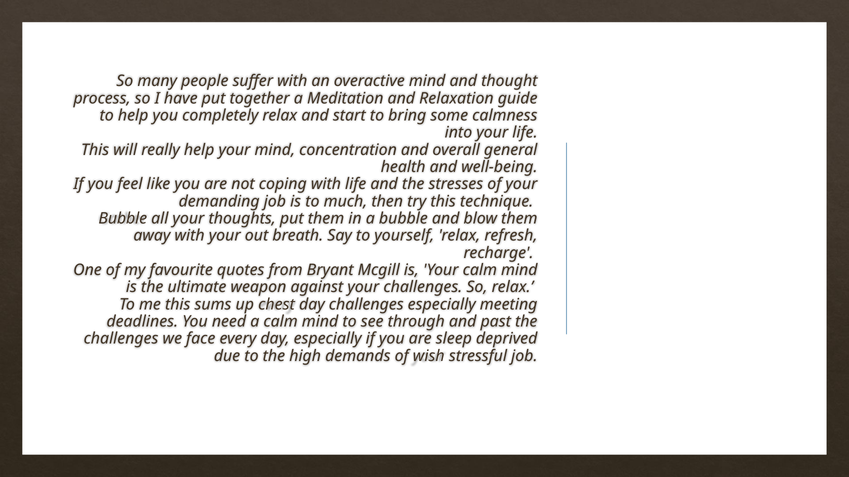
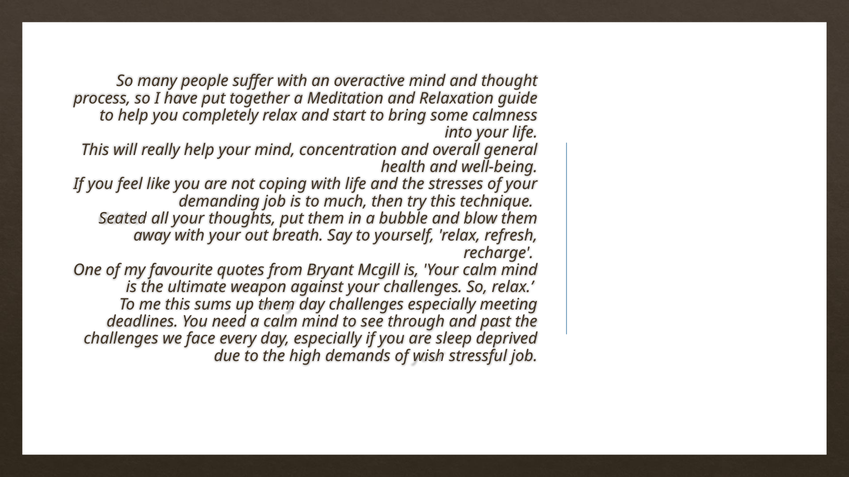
Bubble at (123, 219): Bubble -> Seated
up chest: chest -> them
